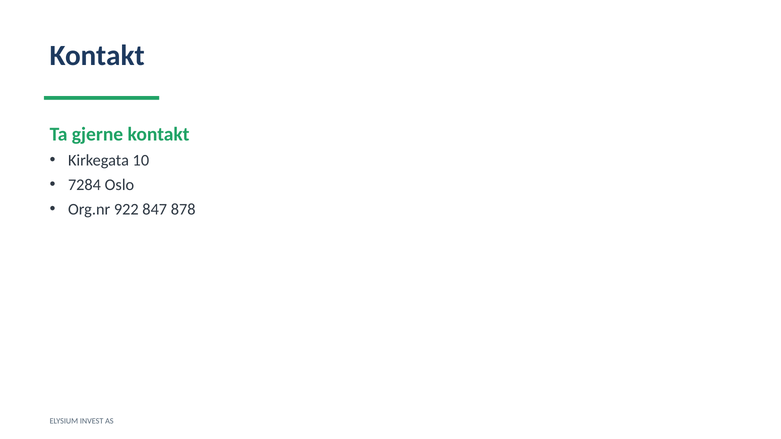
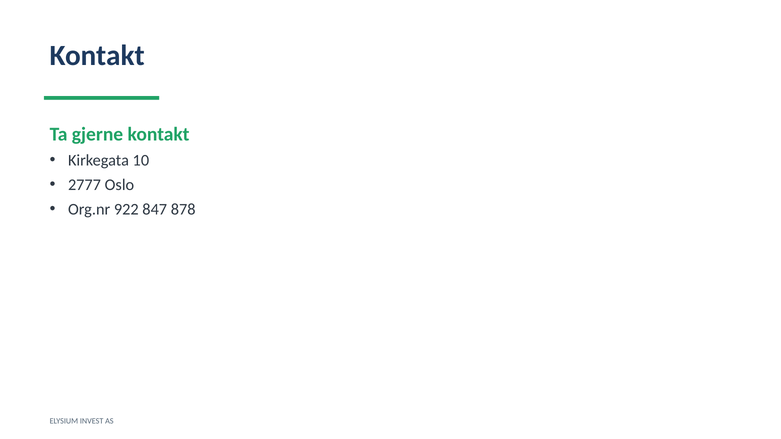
7284: 7284 -> 2777
